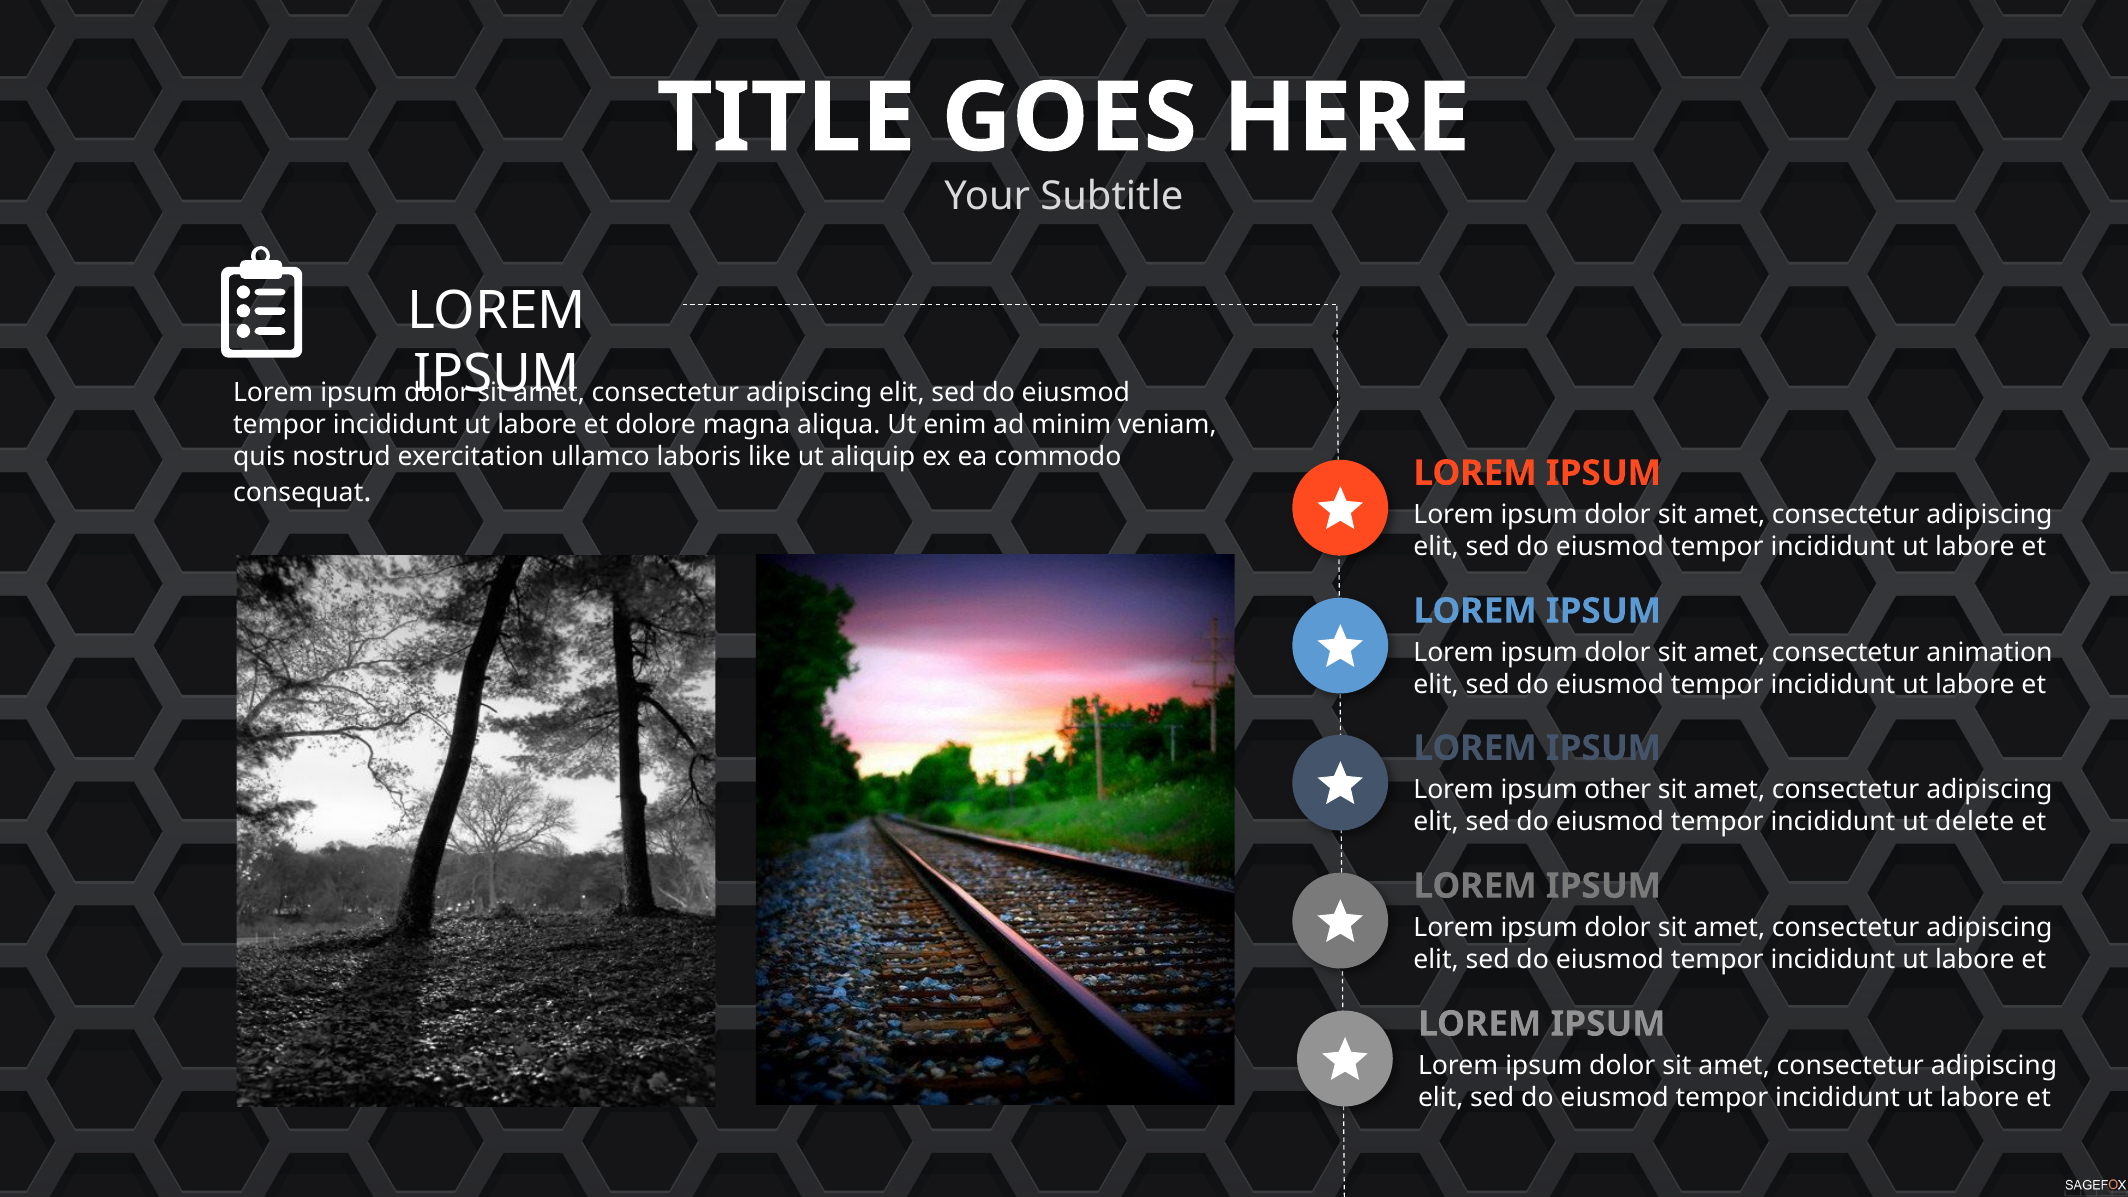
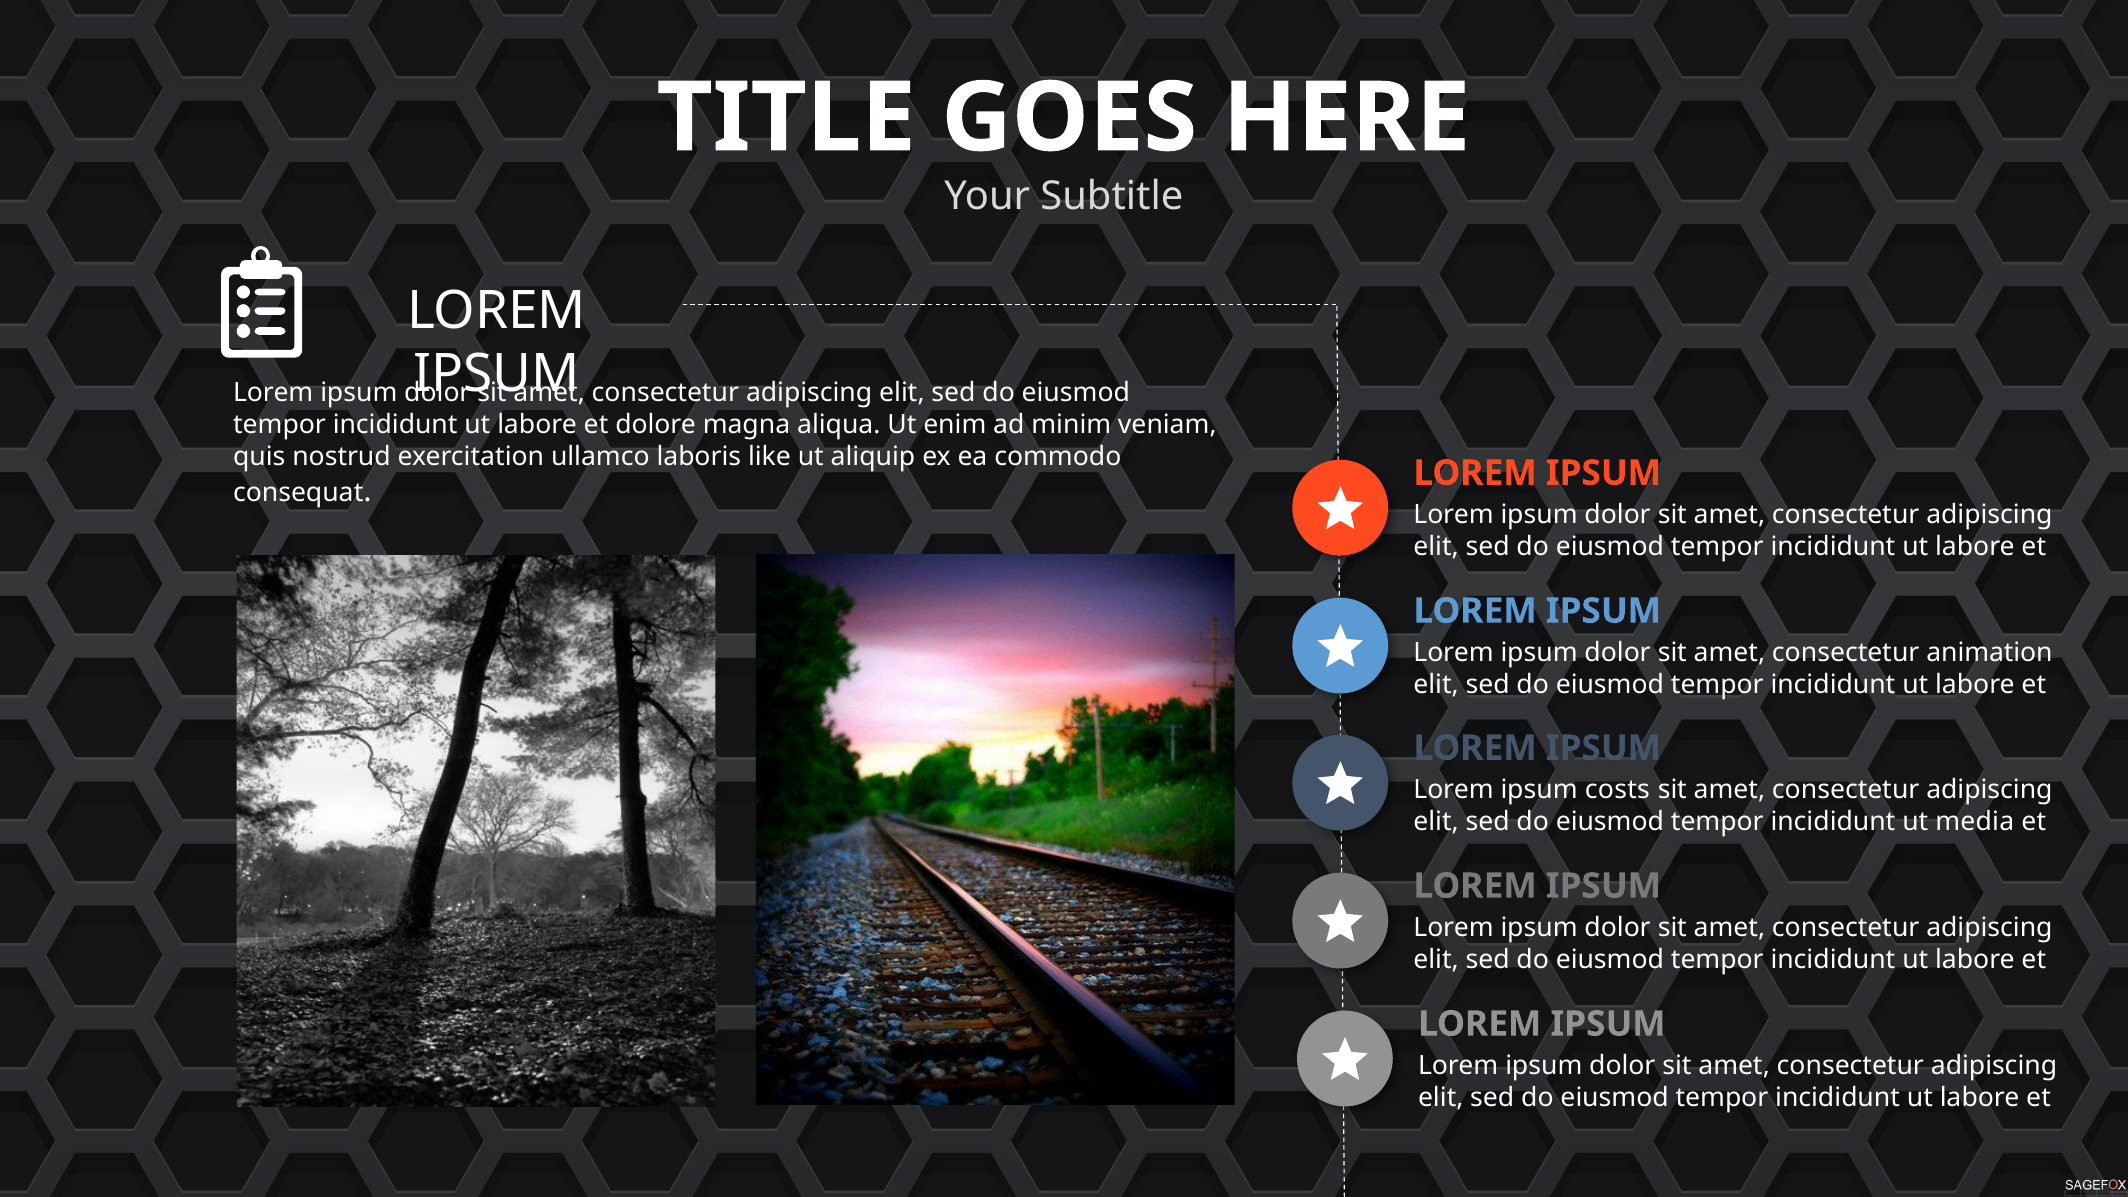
other: other -> costs
delete: delete -> media
